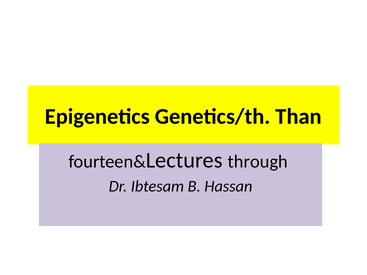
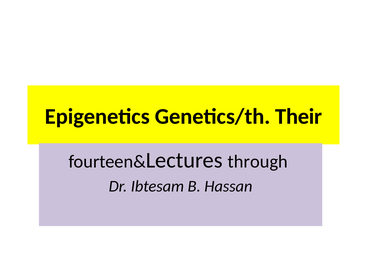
Than: Than -> Their
